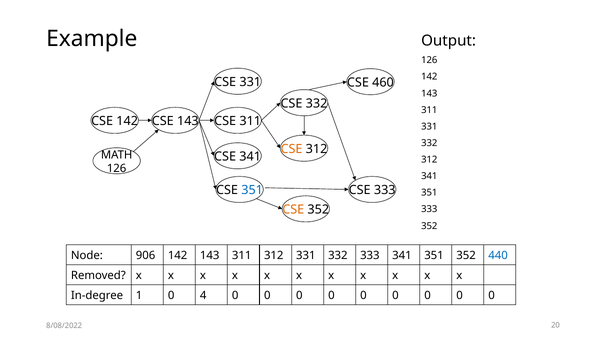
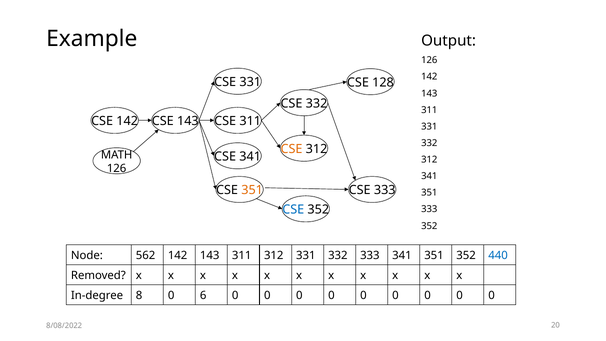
460: 460 -> 128
351 at (252, 190) colour: blue -> orange
CSE at (293, 210) colour: orange -> blue
906: 906 -> 562
1: 1 -> 8
4: 4 -> 6
